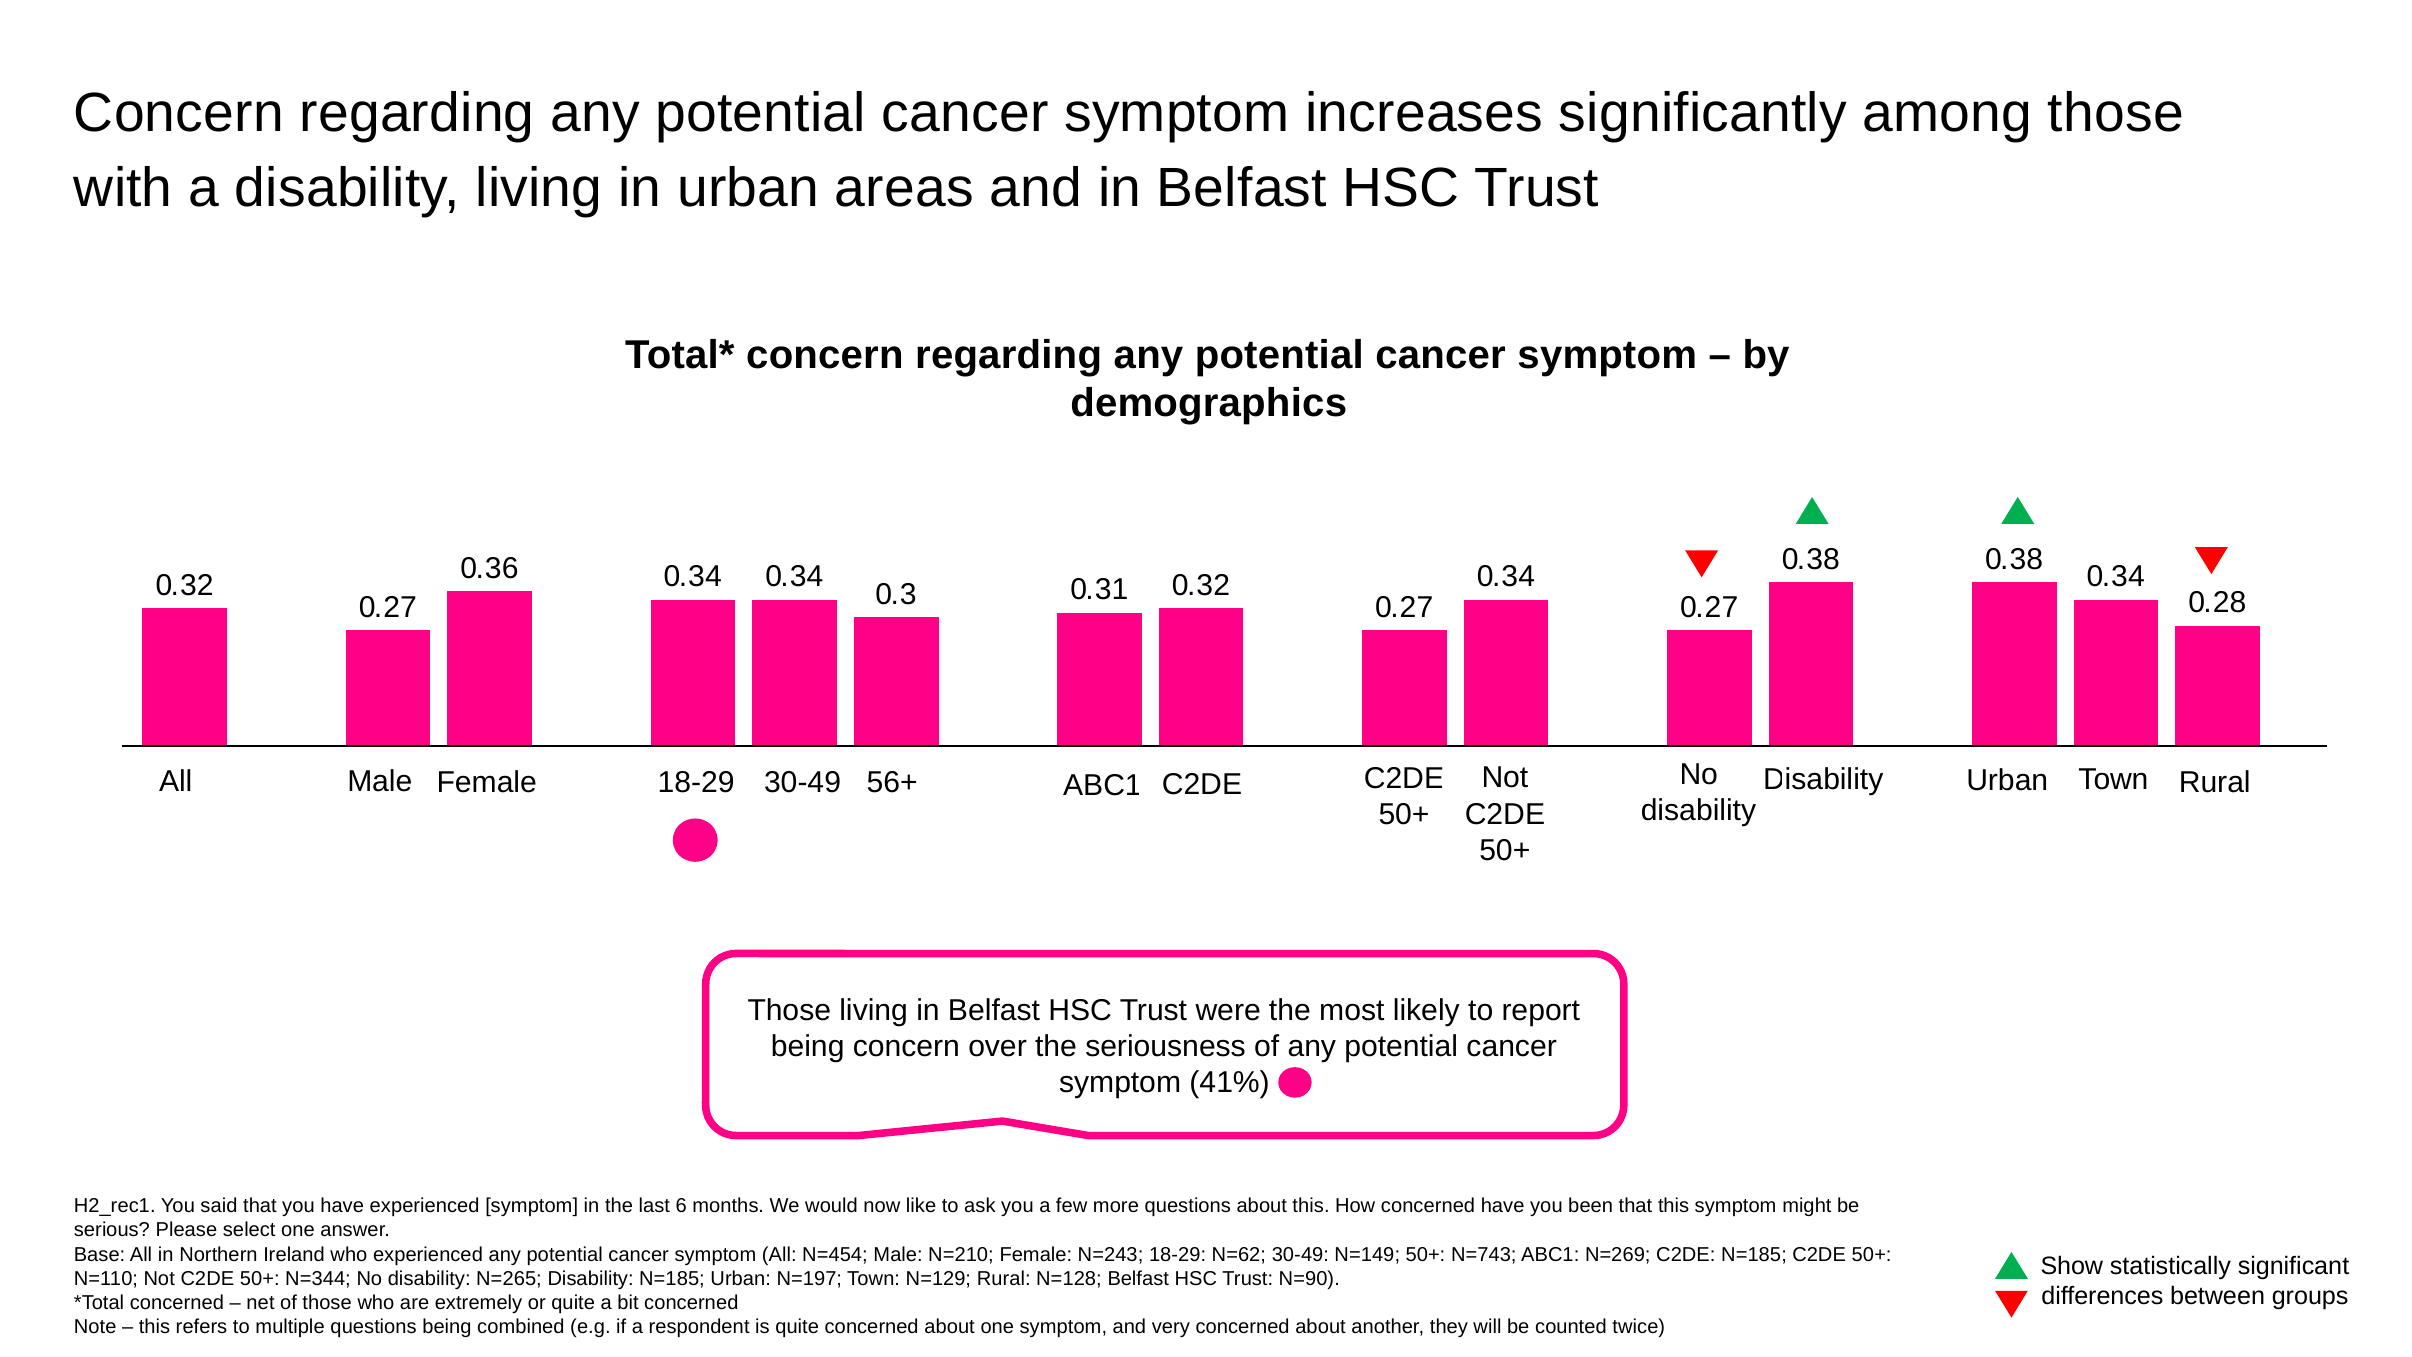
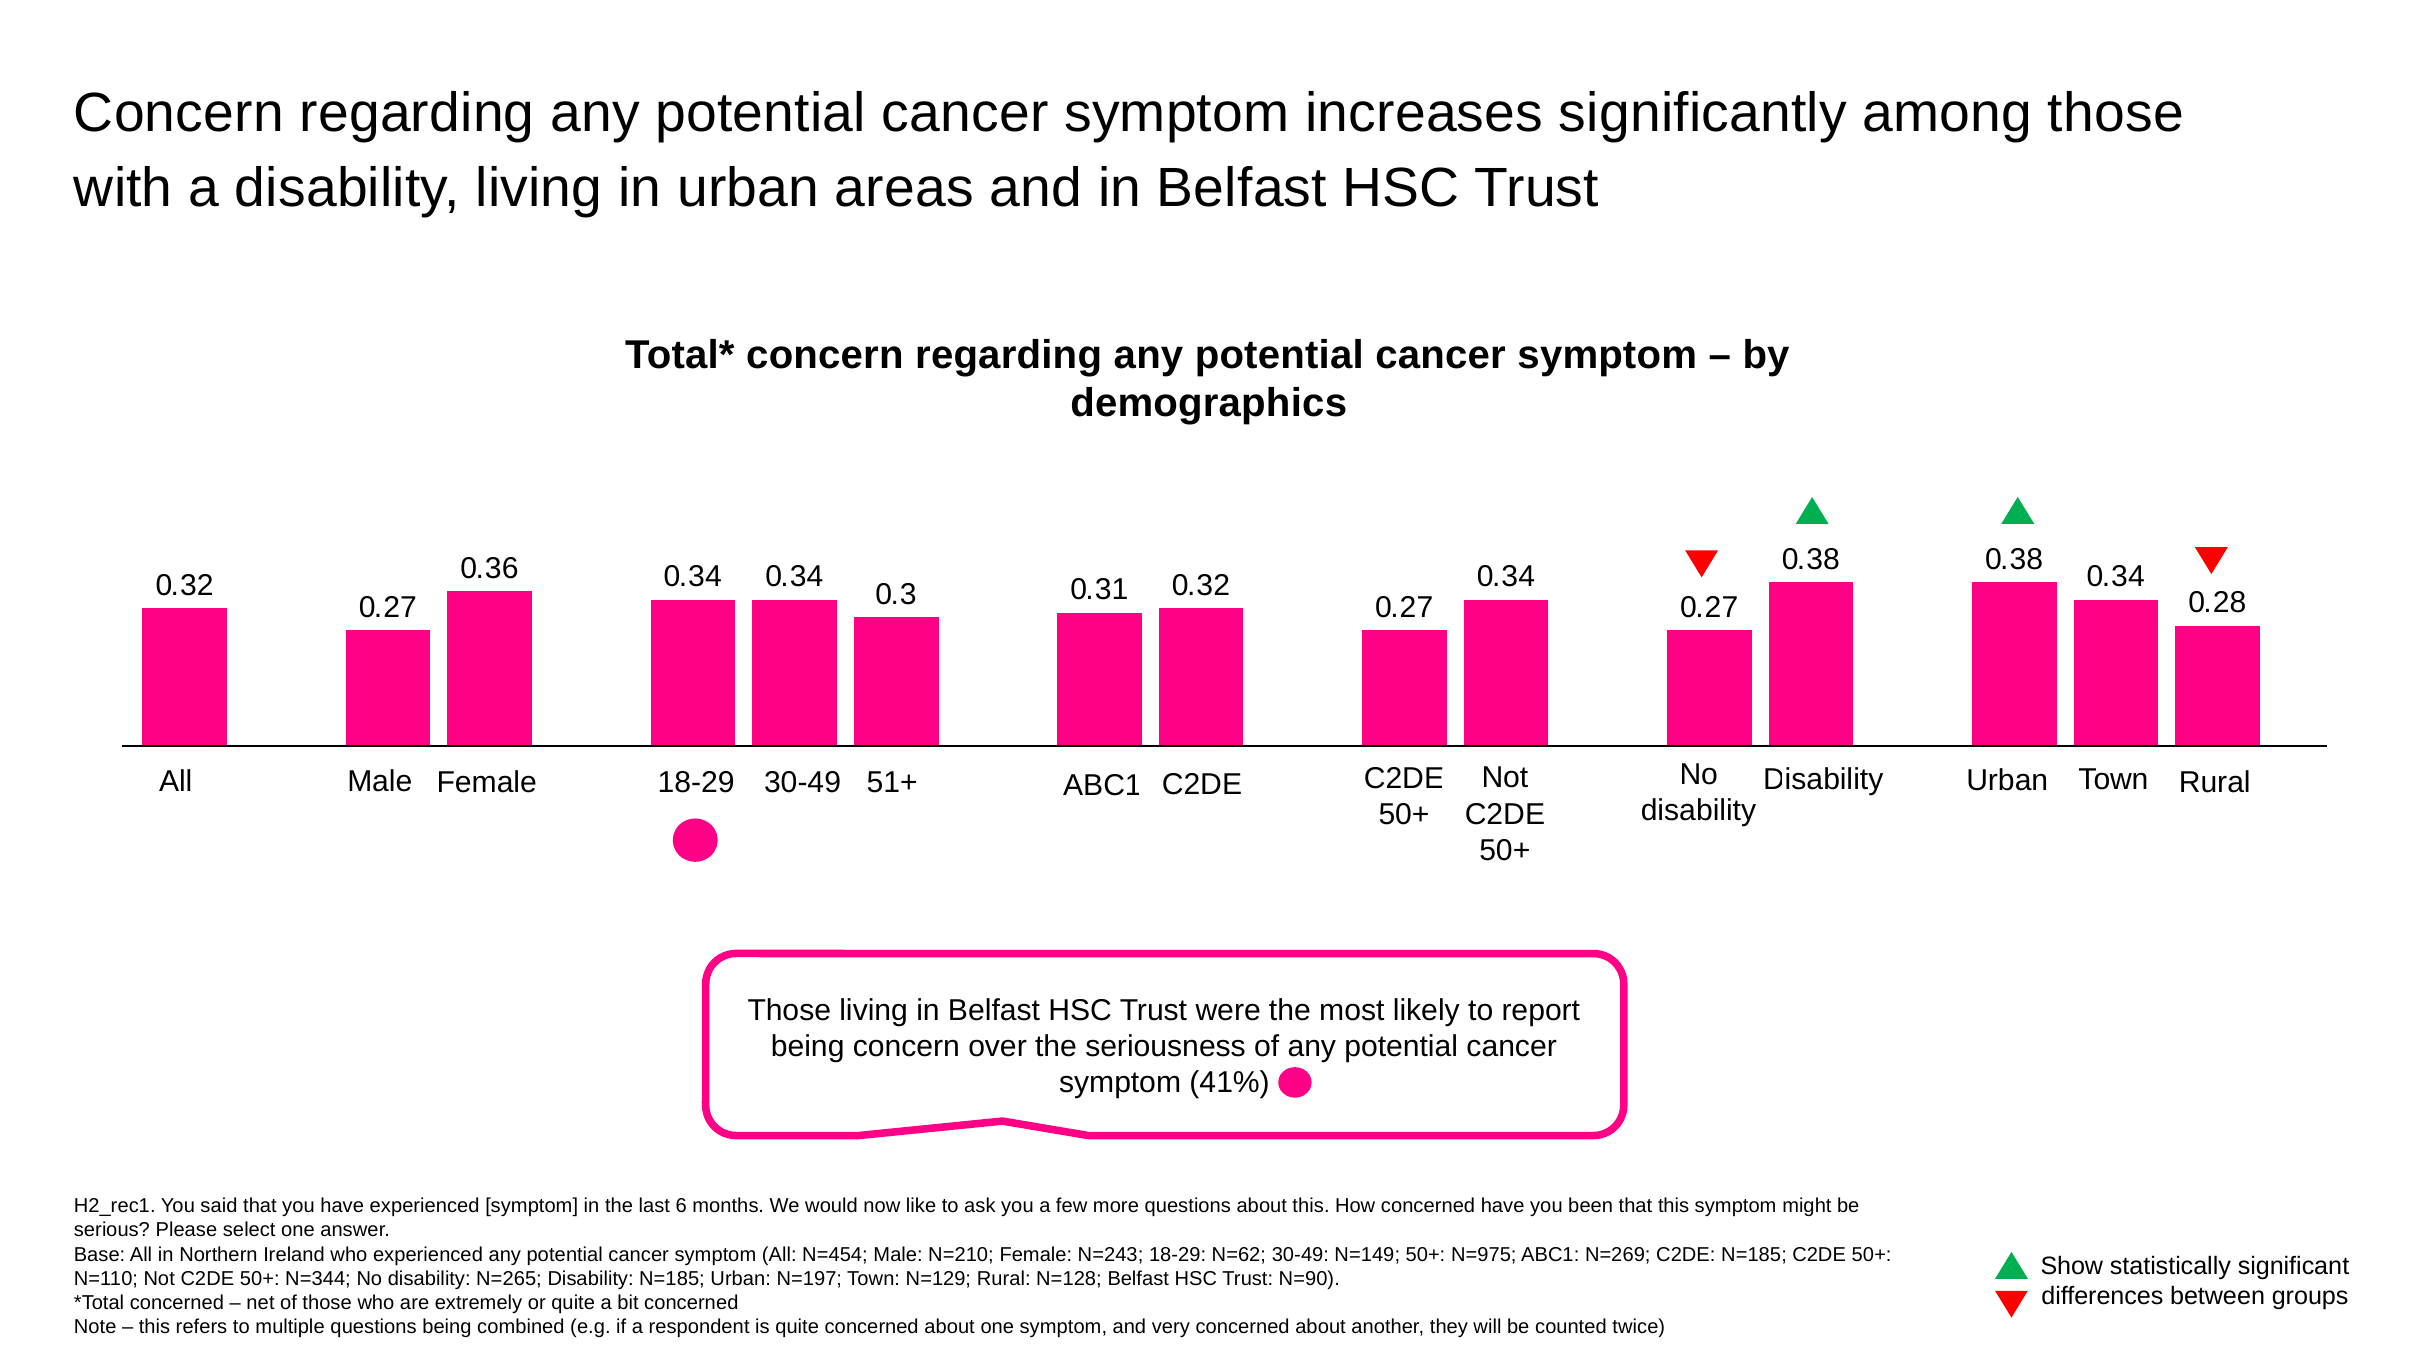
56+: 56+ -> 51+
N=743: N=743 -> N=975
